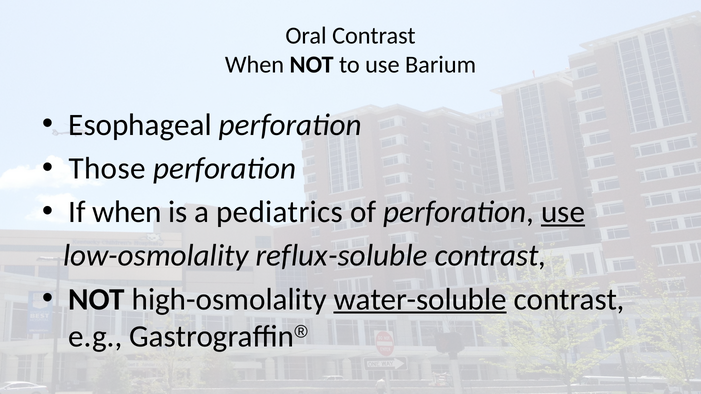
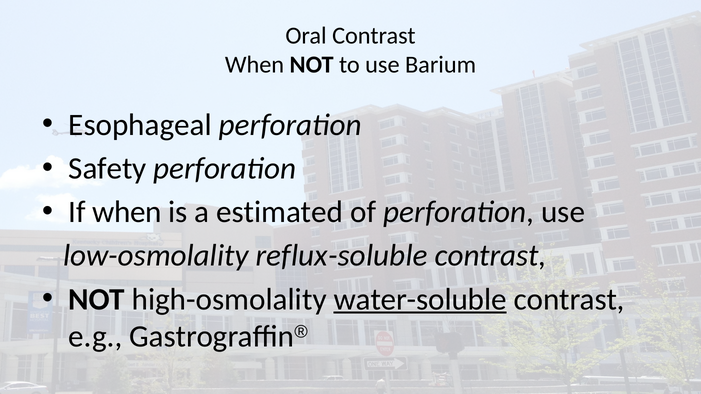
Those: Those -> Safety
pediatrics: pediatrics -> estimated
use at (563, 212) underline: present -> none
